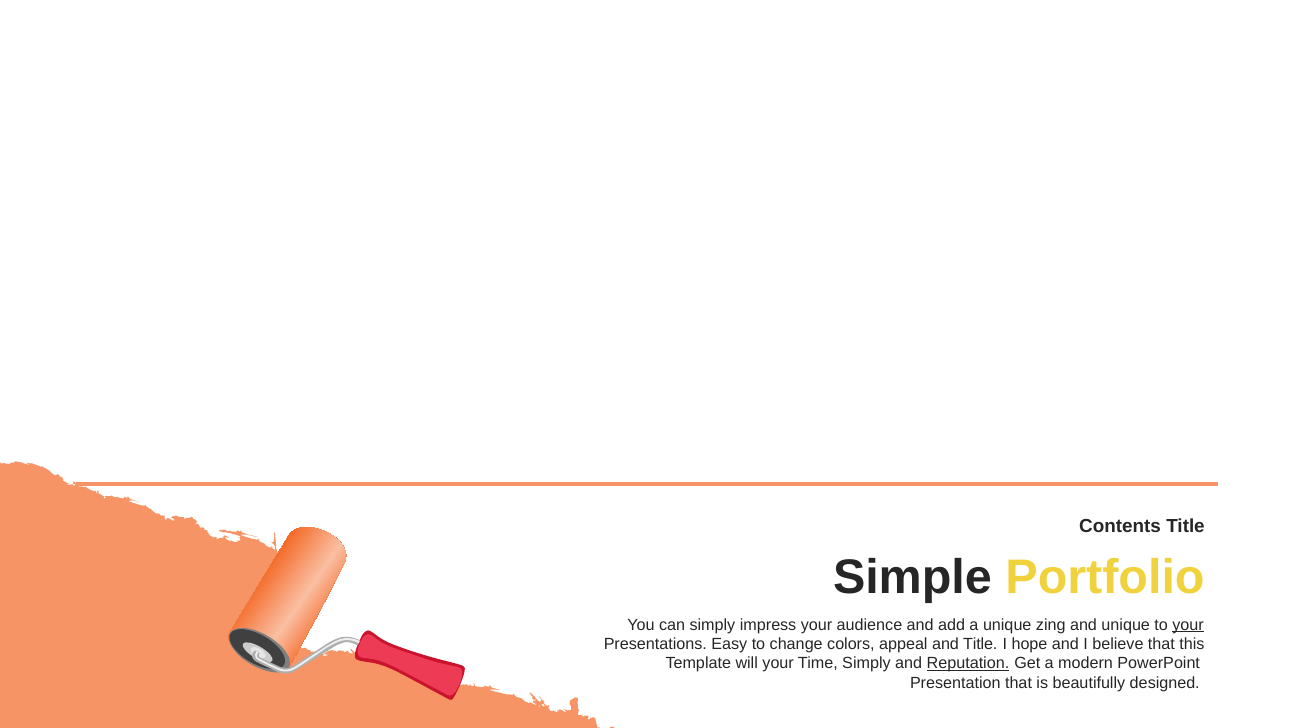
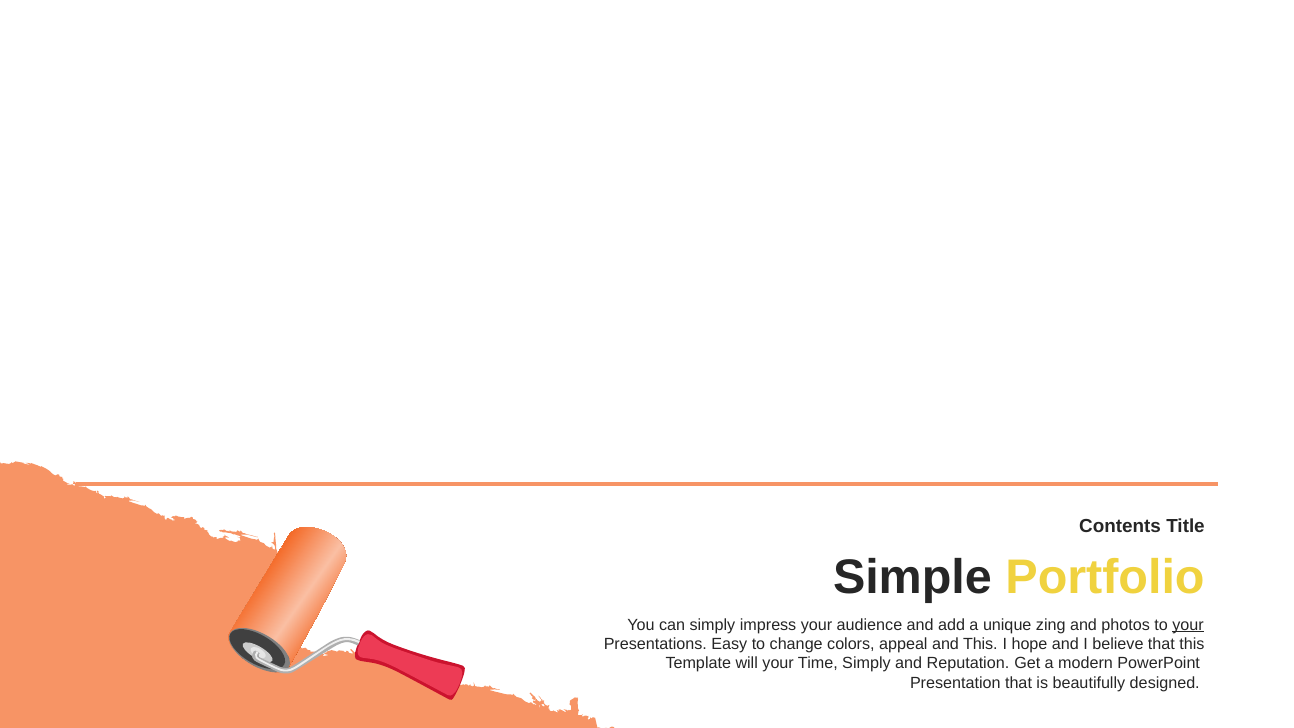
and unique: unique -> photos
and Title: Title -> This
Reputation underline: present -> none
